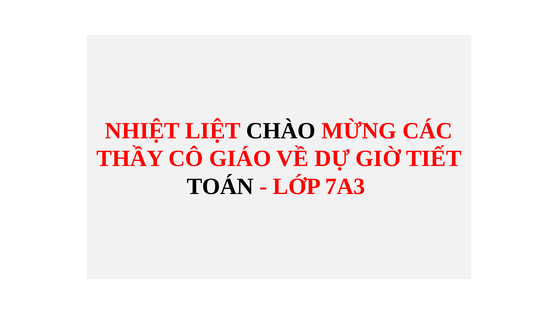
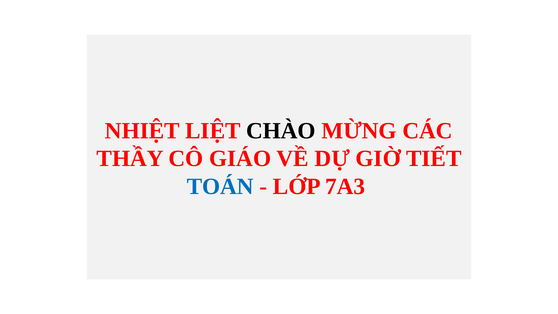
TOÁN colour: black -> blue
